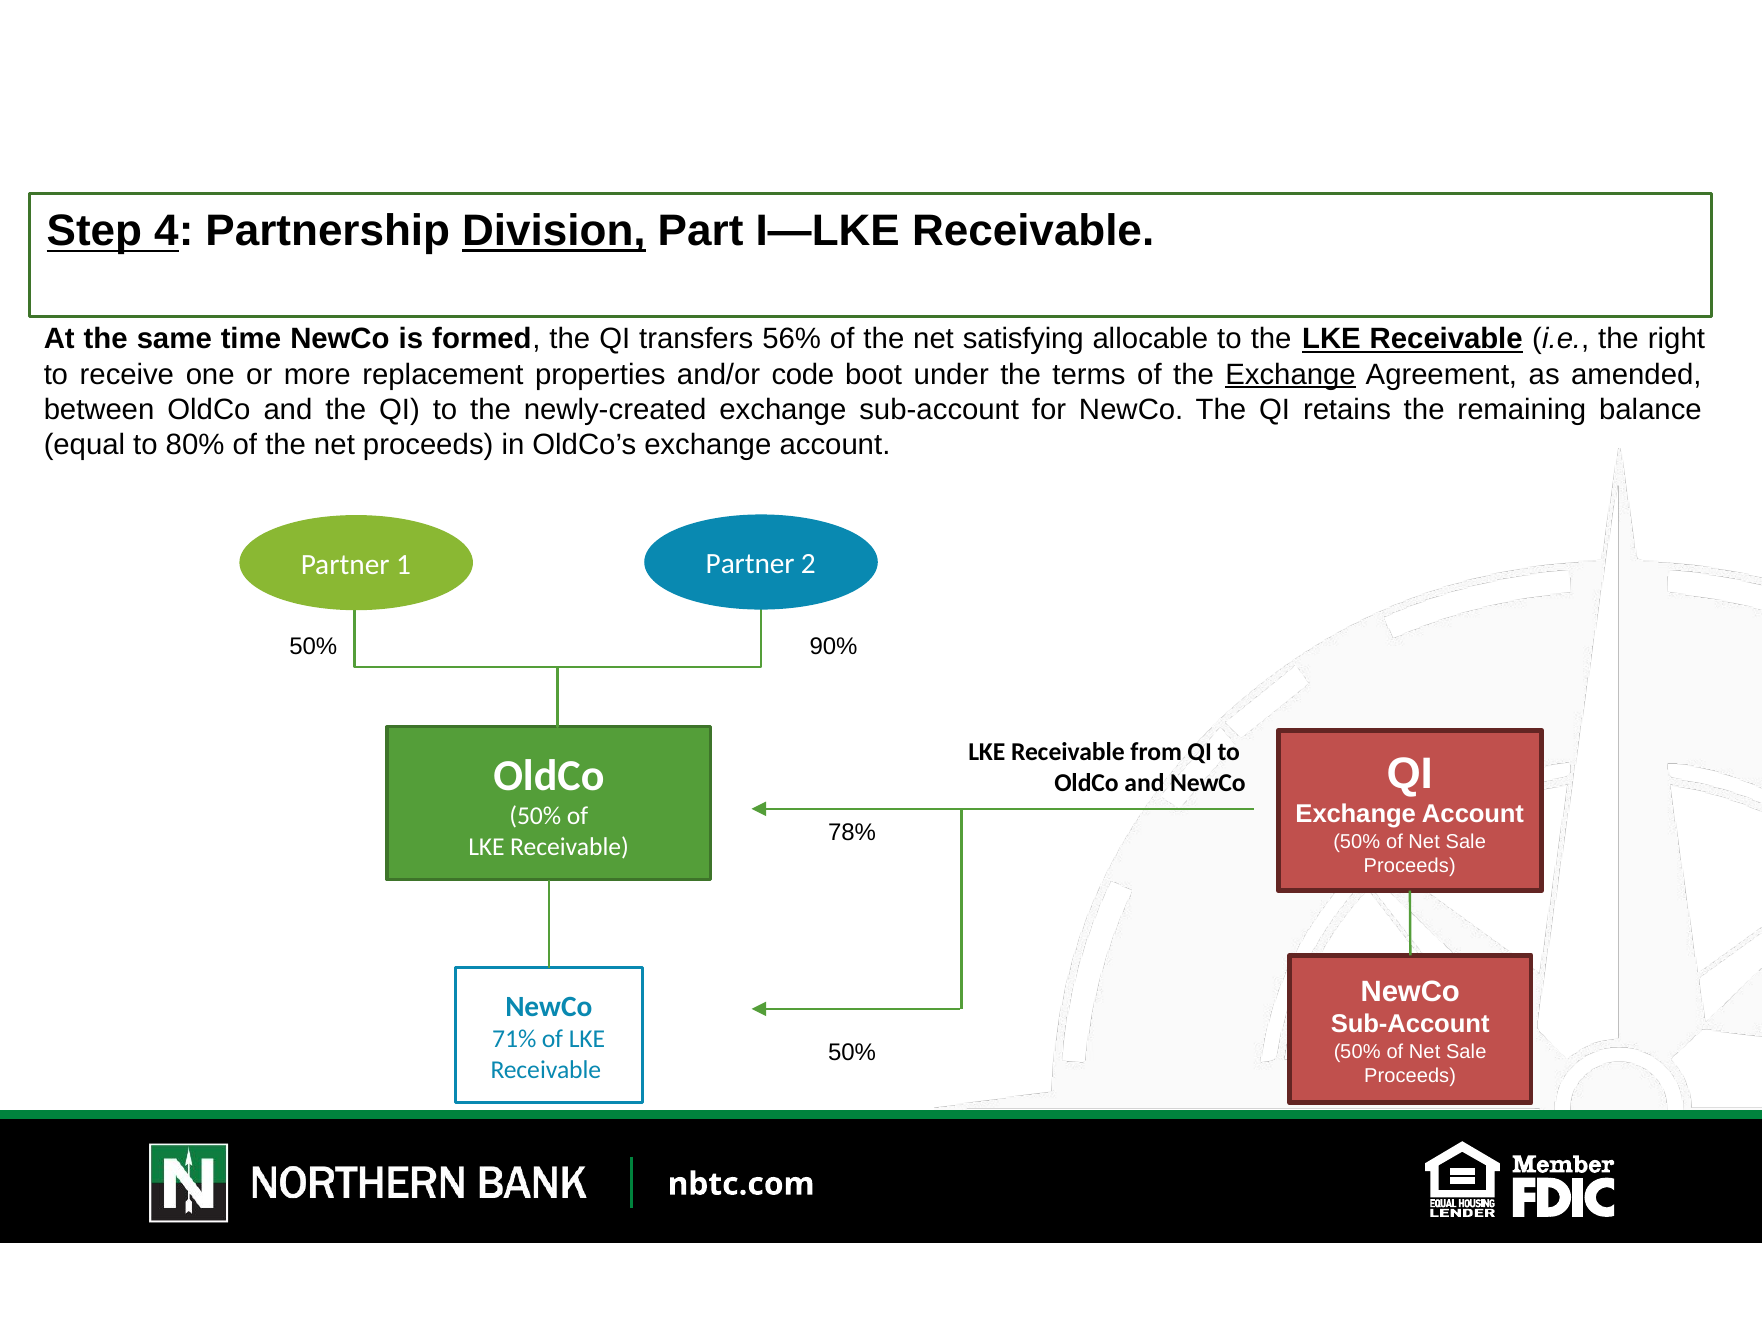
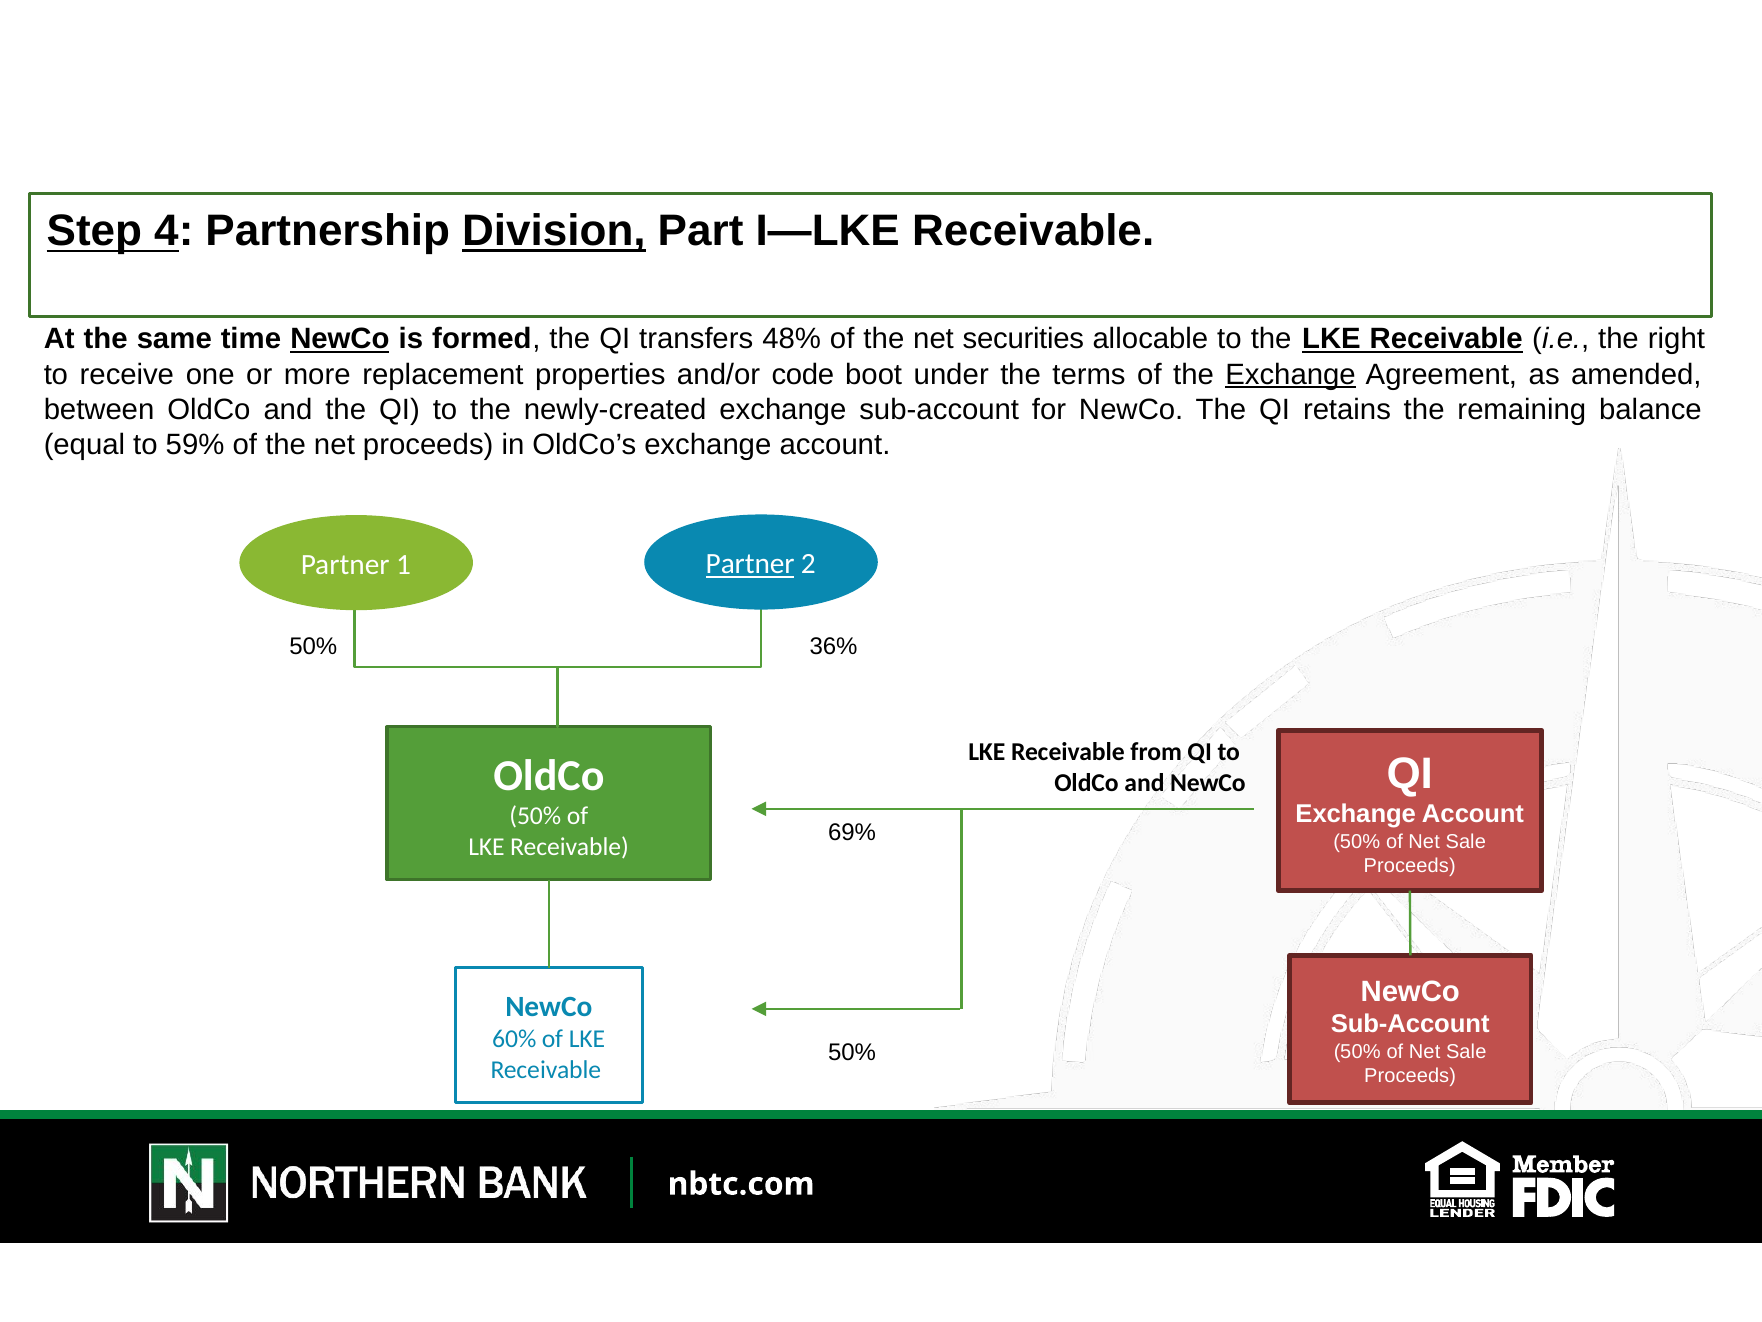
NewCo at (340, 339) underline: none -> present
56%: 56% -> 48%
satisfying: satisfying -> securities
80%: 80% -> 59%
Partner at (750, 564) underline: none -> present
90%: 90% -> 36%
78%: 78% -> 69%
71%: 71% -> 60%
